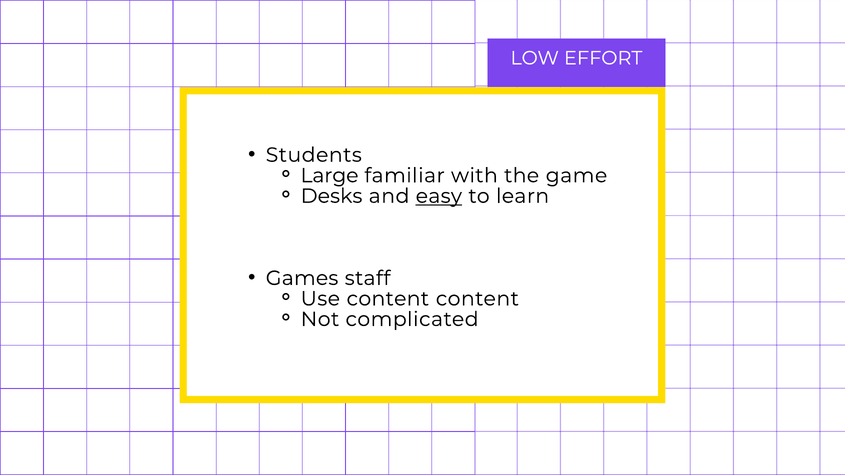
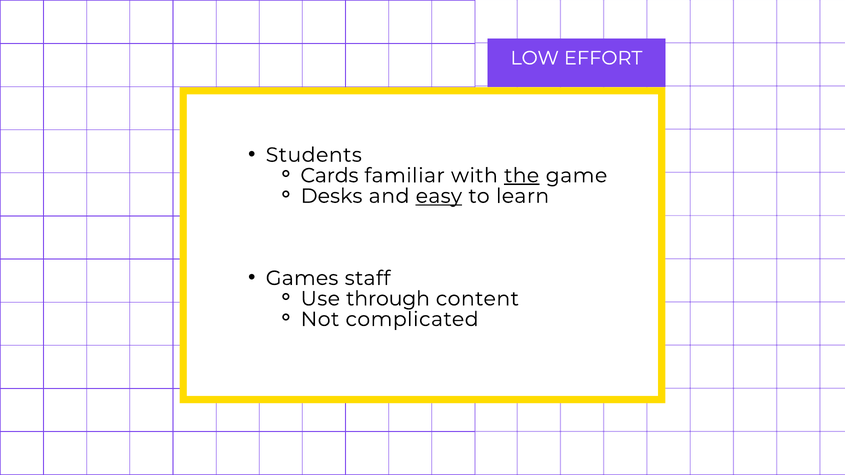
Large: Large -> Cards
the underline: none -> present
Use content: content -> through
